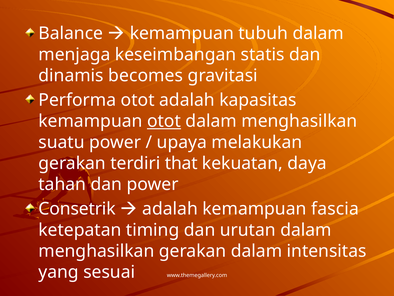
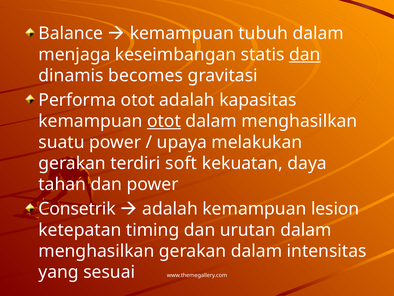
dan at (305, 54) underline: none -> present
that: that -> soft
fascia: fascia -> lesion
